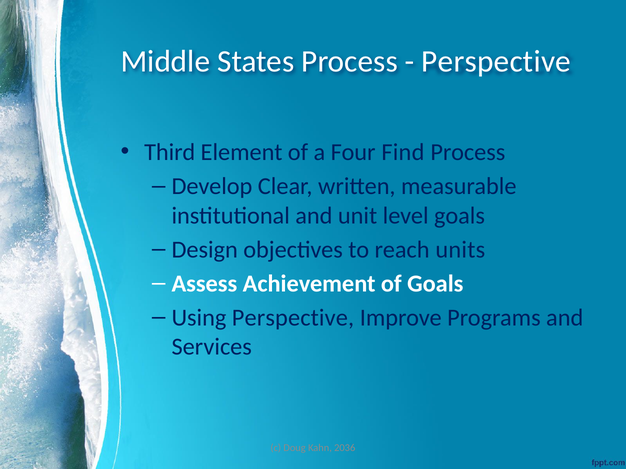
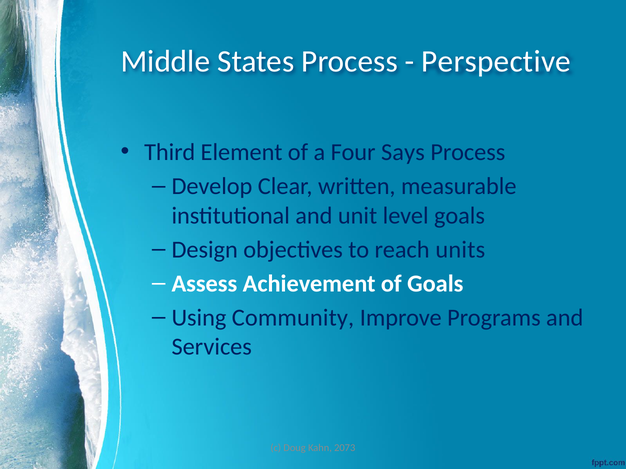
Find: Find -> Says
Using Perspective: Perspective -> Community
2036: 2036 -> 2073
